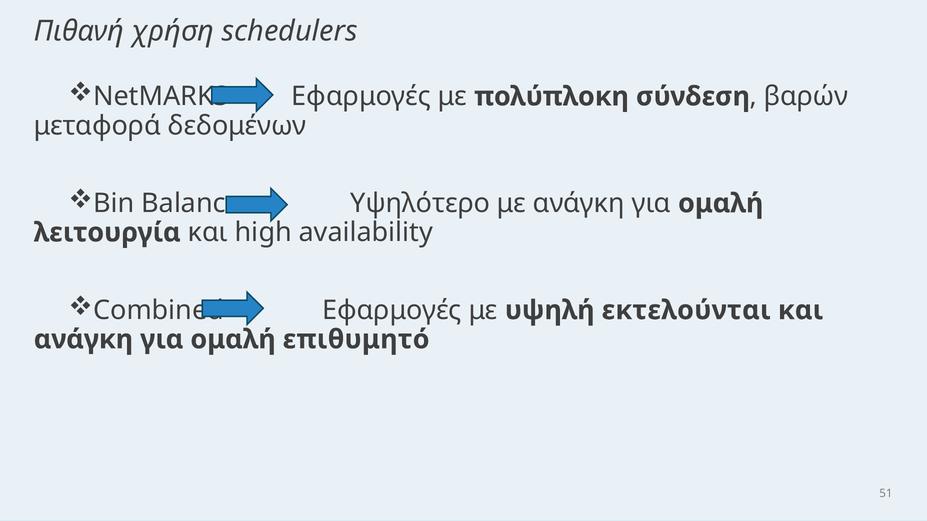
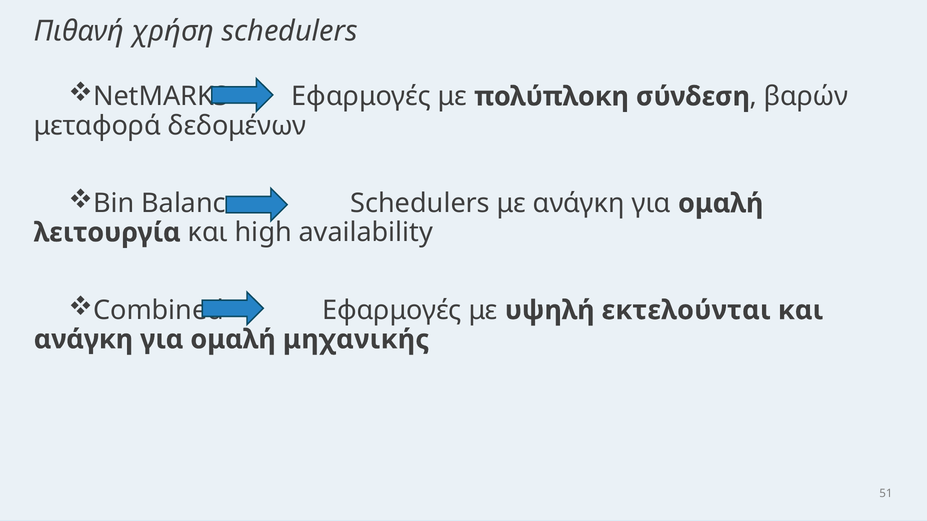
Υψηλότερο at (420, 204): Υψηλότερο -> Schedulers
επιθυμητό: επιθυμητό -> μηχανικής
